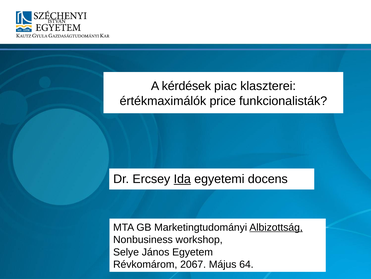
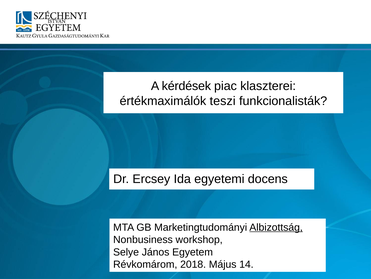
price: price -> teszi
Ida underline: present -> none
2067: 2067 -> 2018
64: 64 -> 14
